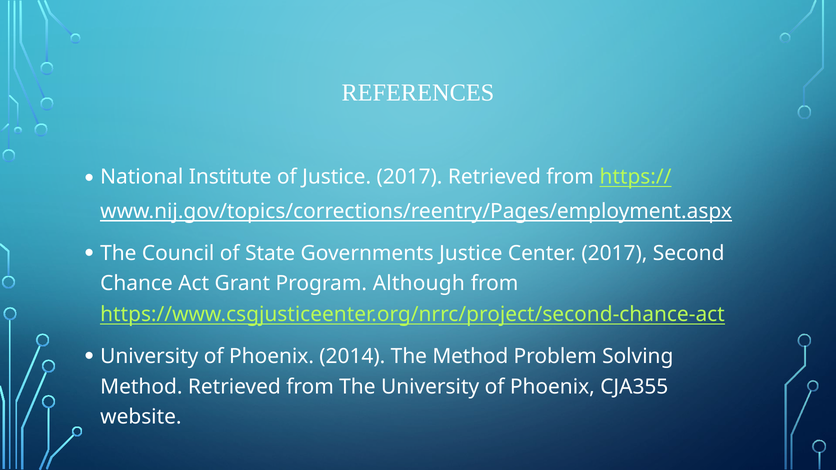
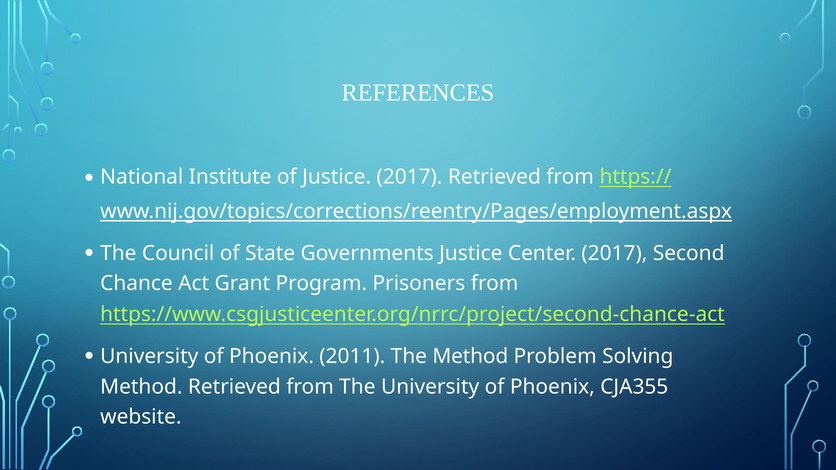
Although: Although -> Prisoners
2014: 2014 -> 2011
